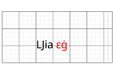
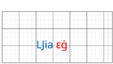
Ǉia colour: black -> blue
